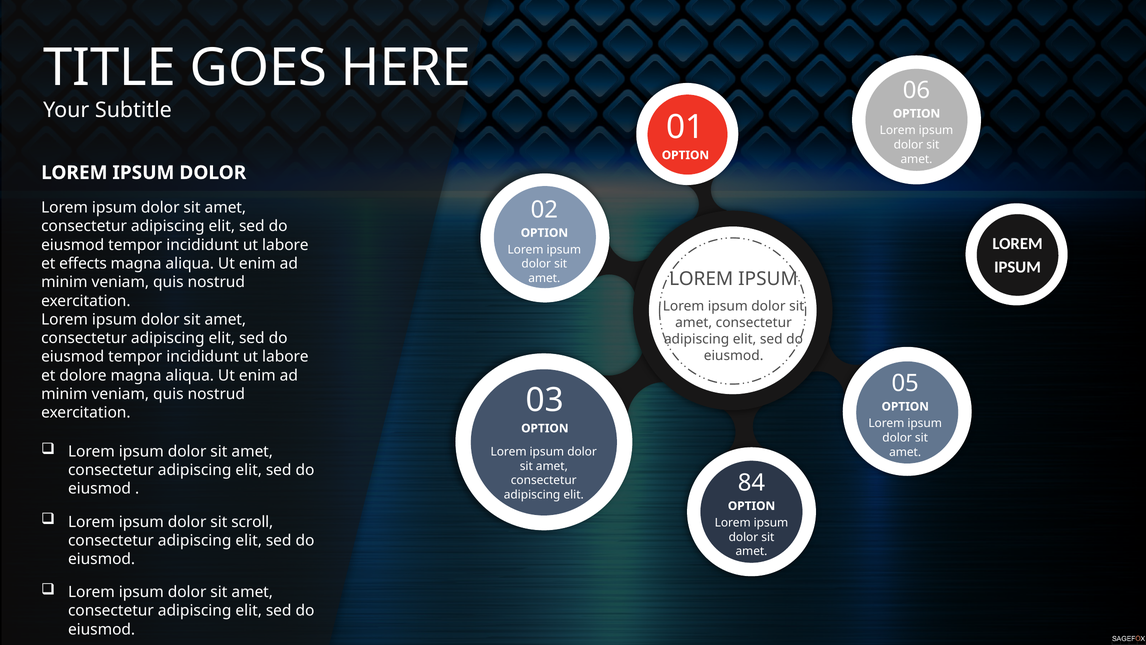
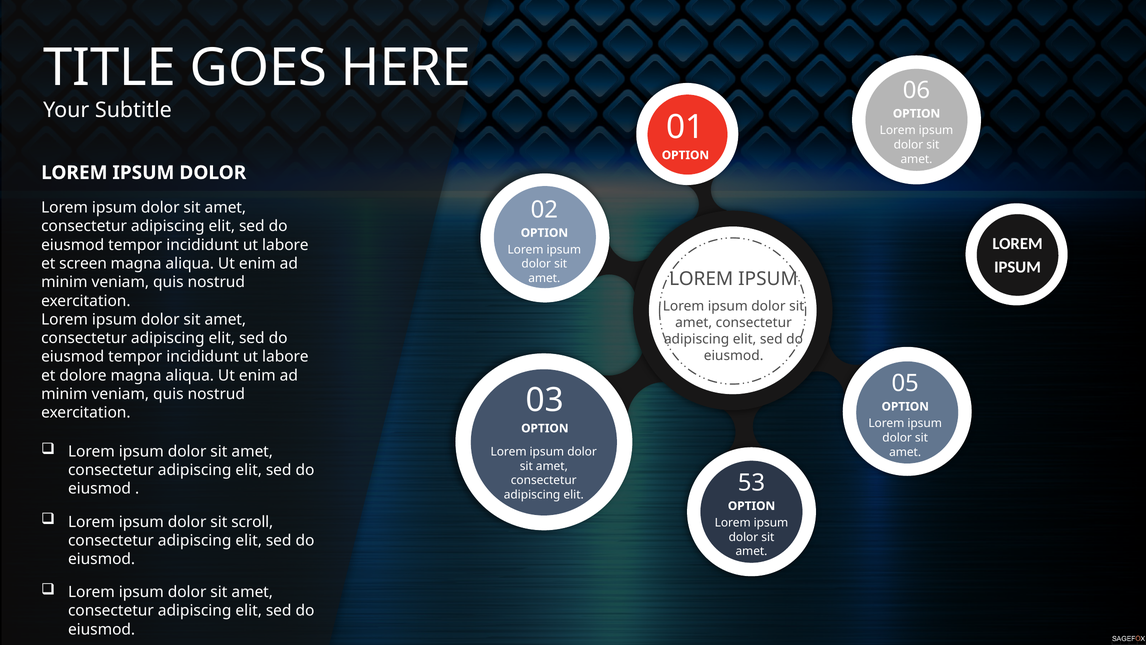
effects: effects -> screen
84: 84 -> 53
